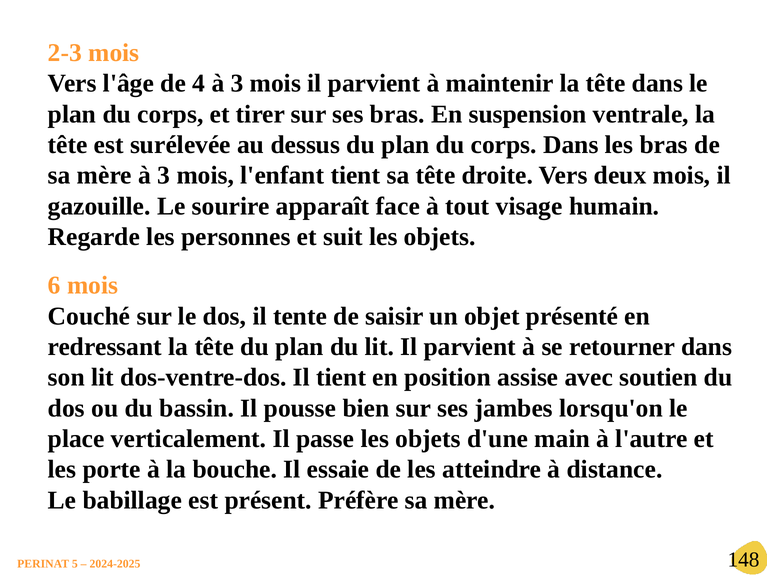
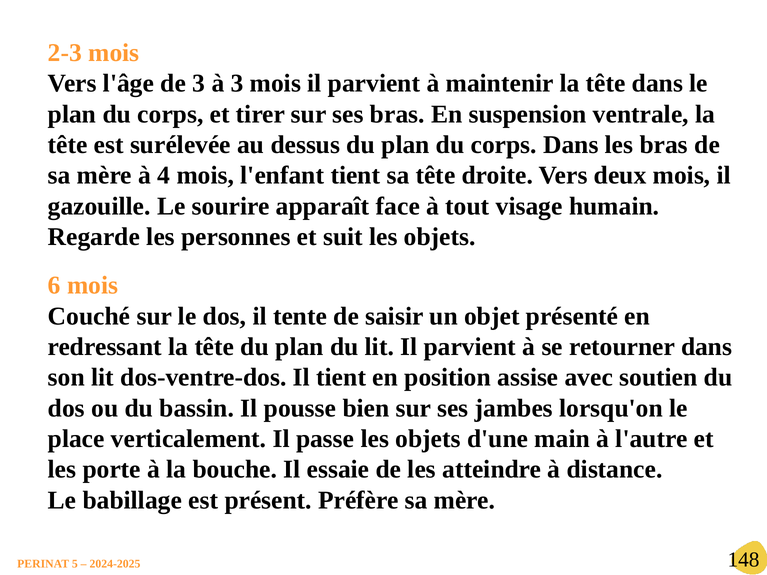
de 4: 4 -> 3
mère à 3: 3 -> 4
